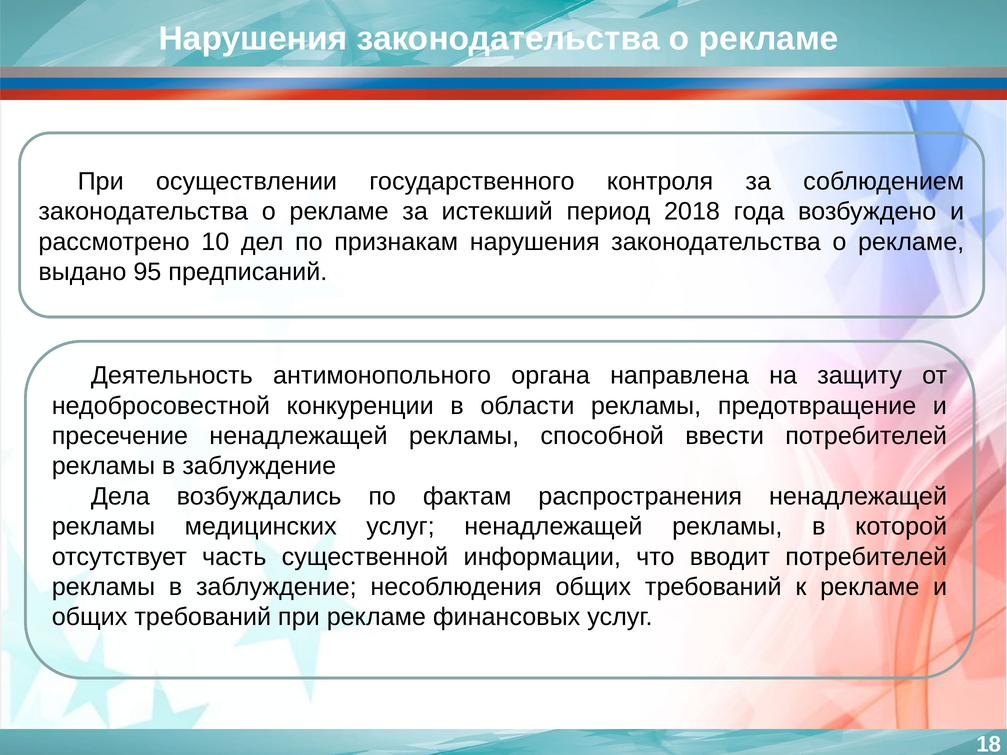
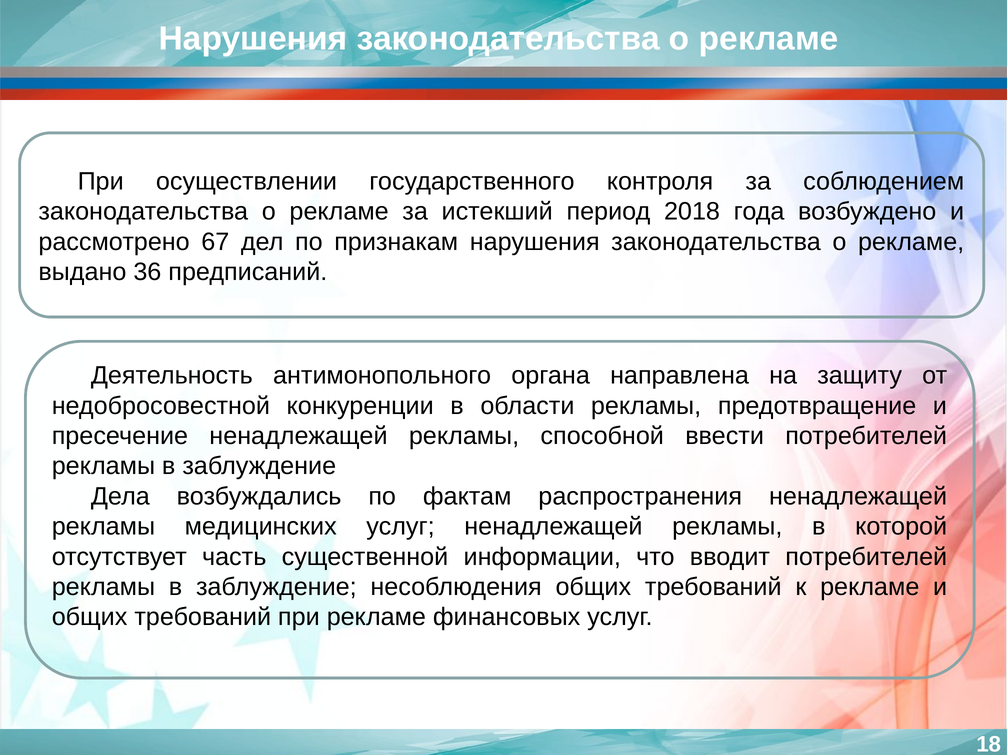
10: 10 -> 67
95: 95 -> 36
